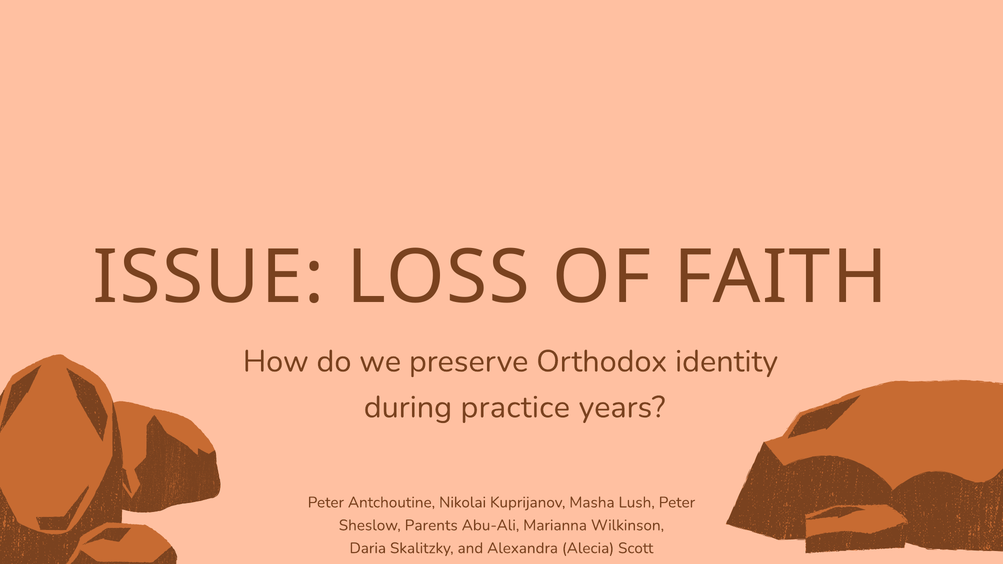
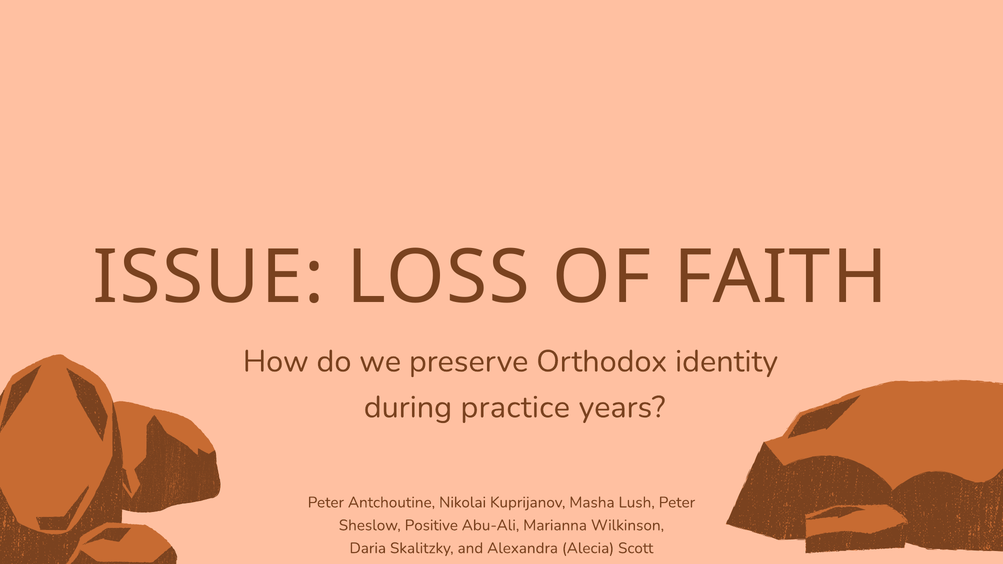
Parents: Parents -> Positive
